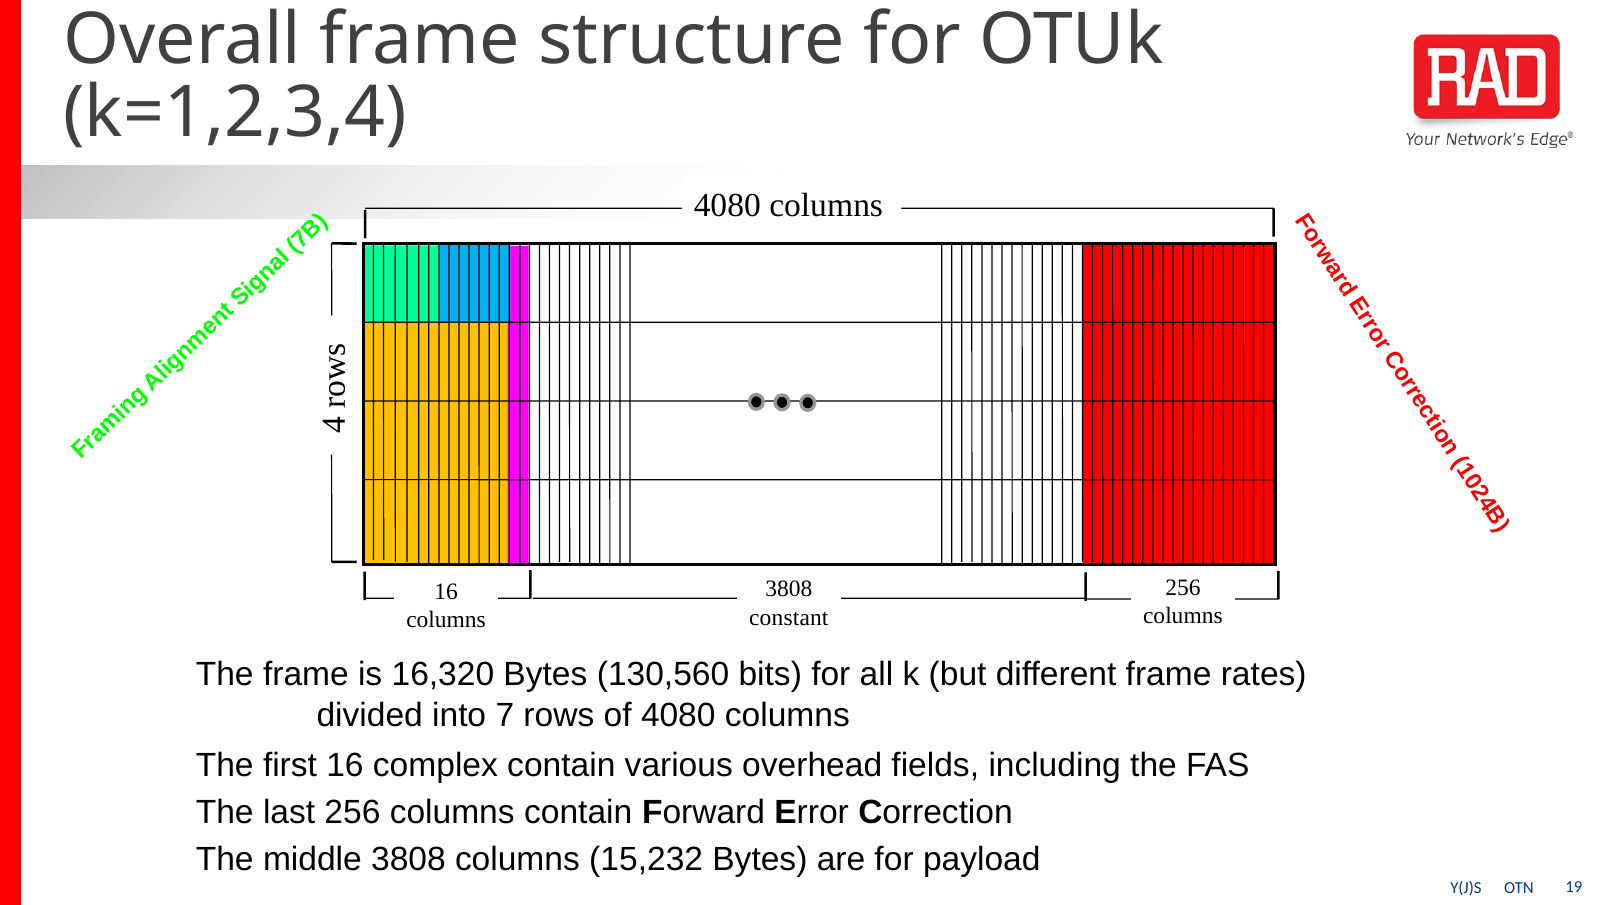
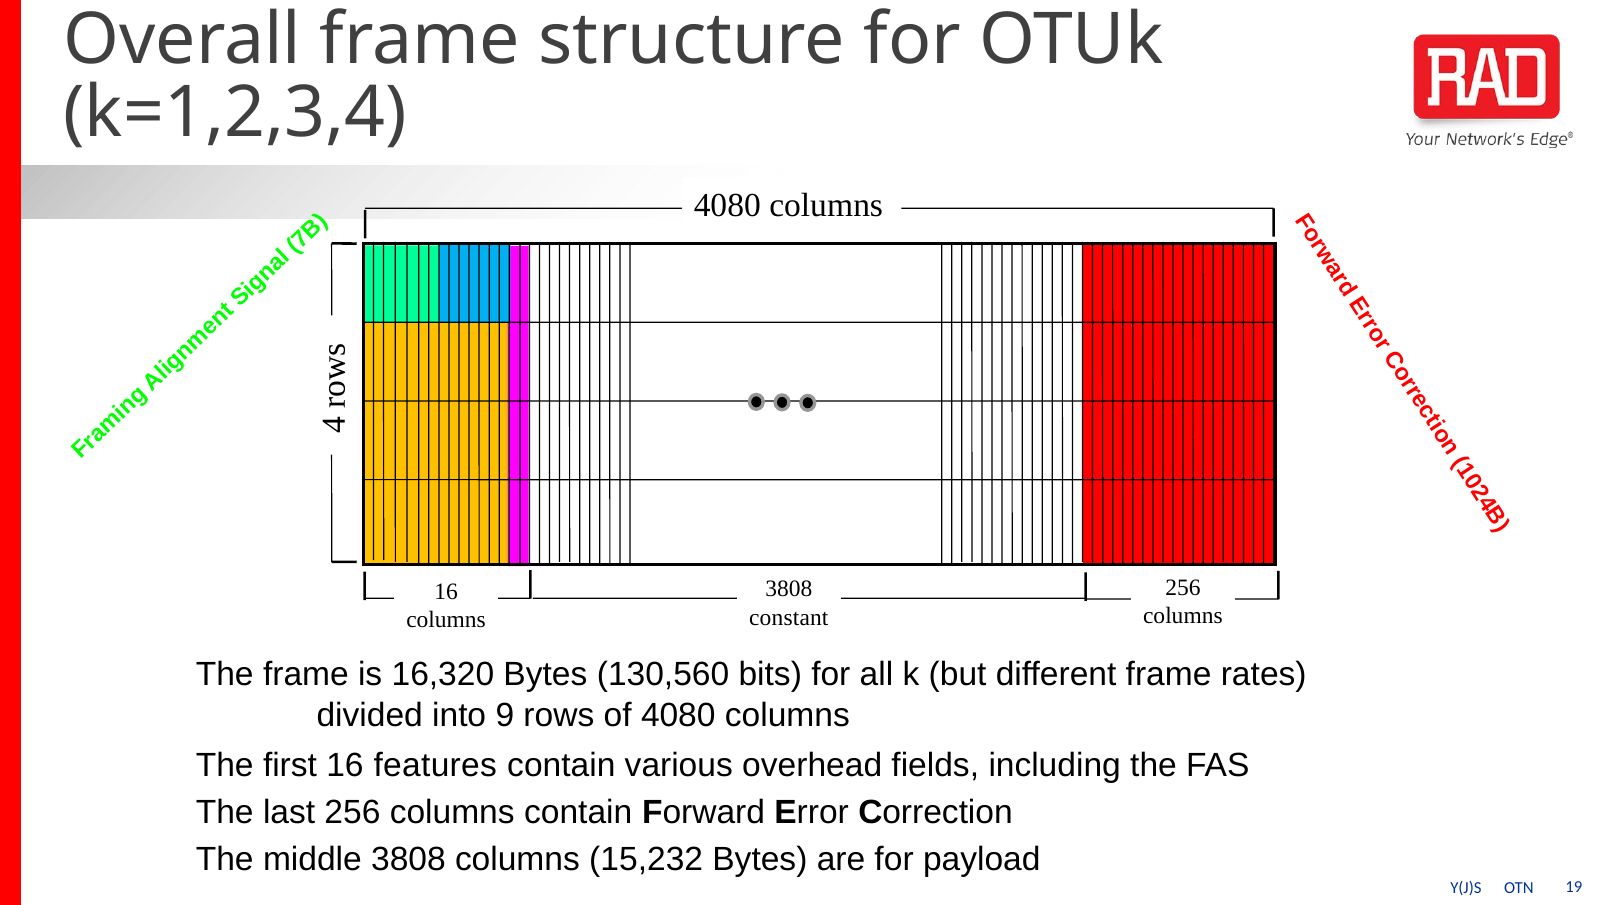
into 7: 7 -> 9
complex: complex -> features
